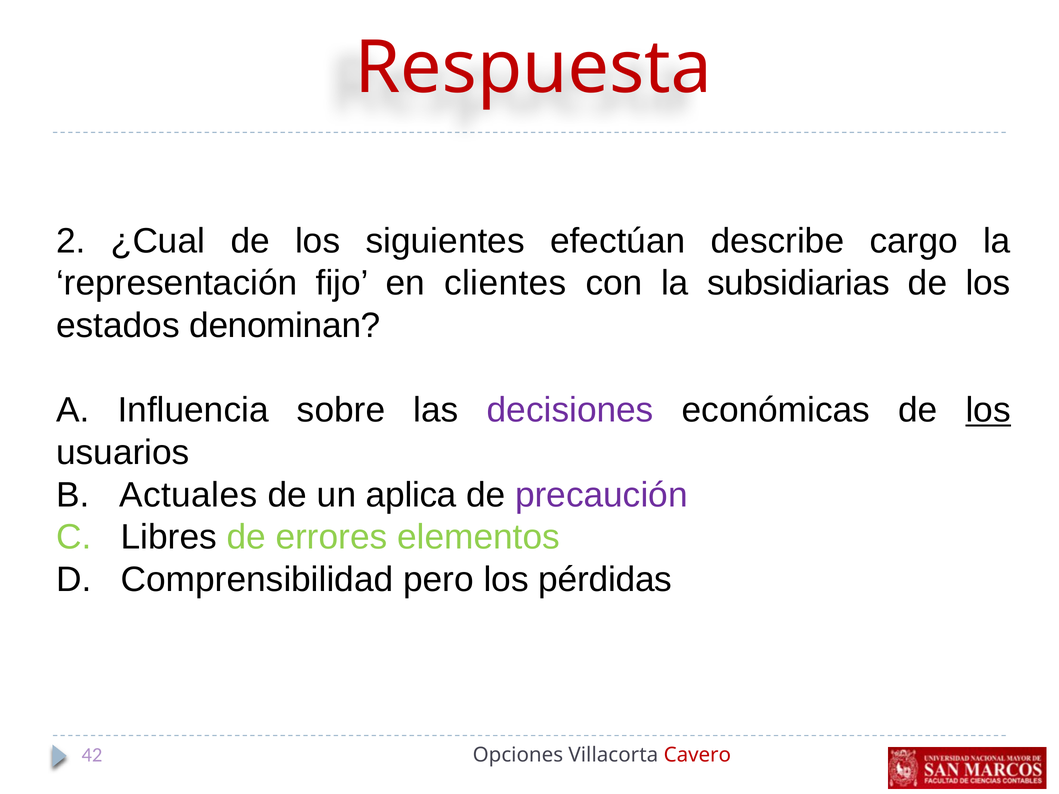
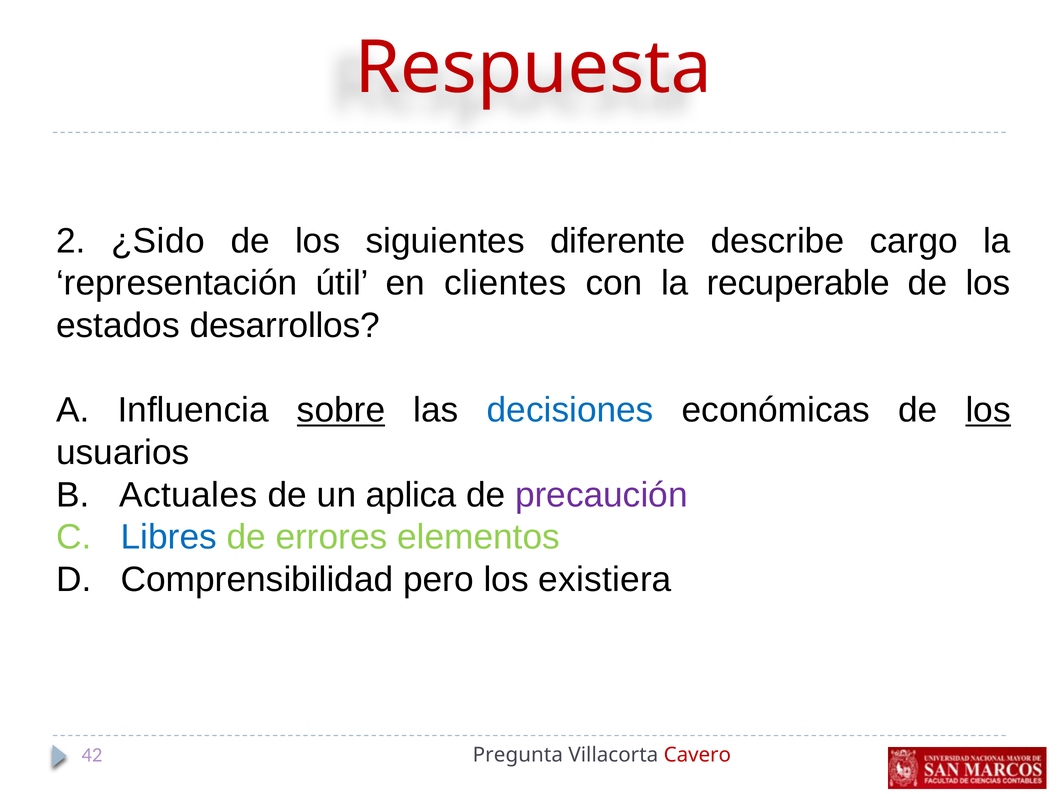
¿Cual: ¿Cual -> ¿Sido
efectúan: efectúan -> diferente
fijo: fijo -> útil
subsidiarias: subsidiarias -> recuperable
denominan: denominan -> desarrollos
sobre underline: none -> present
decisiones colour: purple -> blue
Libres colour: black -> blue
pérdidas: pérdidas -> existiera
Opciones: Opciones -> Pregunta
